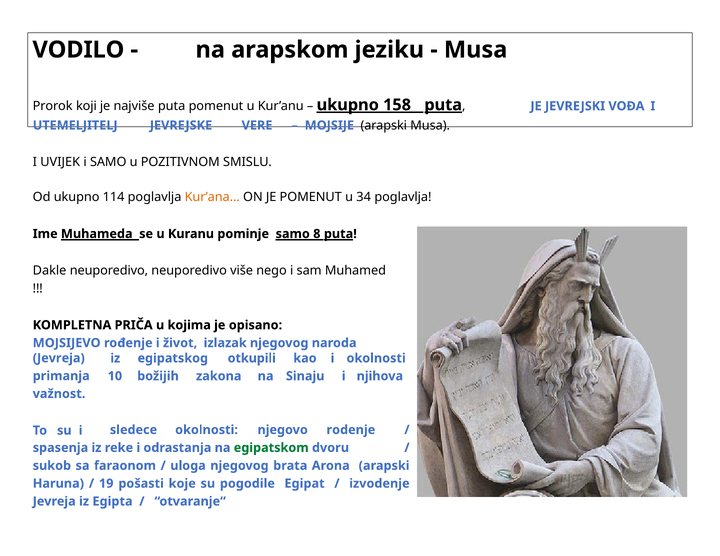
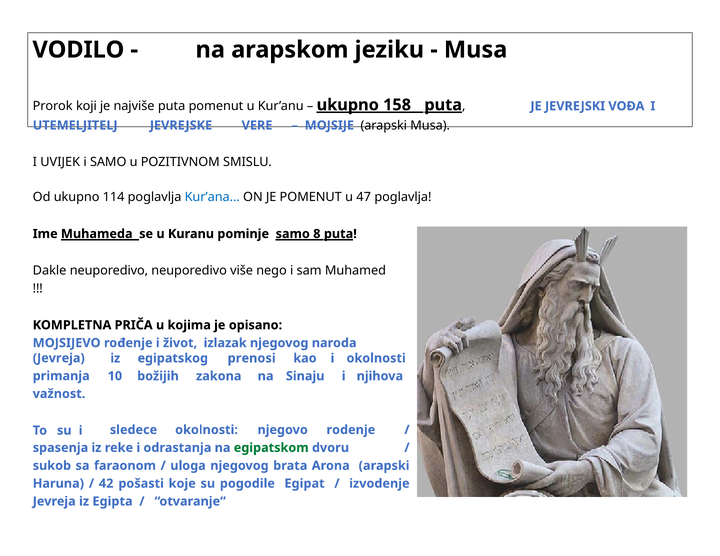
Kur’ana colour: orange -> blue
34: 34 -> 47
otkupili: otkupili -> prenosi
19: 19 -> 42
